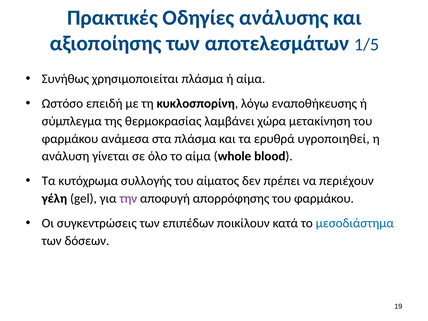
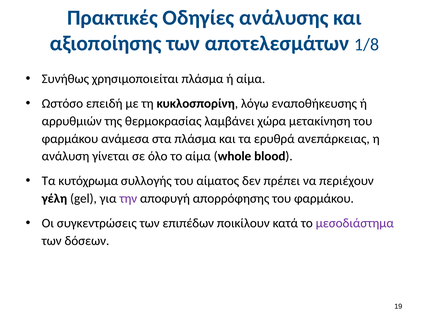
1/5: 1/5 -> 1/8
σύμπλεγμα: σύμπλεγμα -> αρρυθμιών
υγροποιηθεί: υγροποιηθεί -> ανεπάρκειας
μεσοδιάστημα colour: blue -> purple
